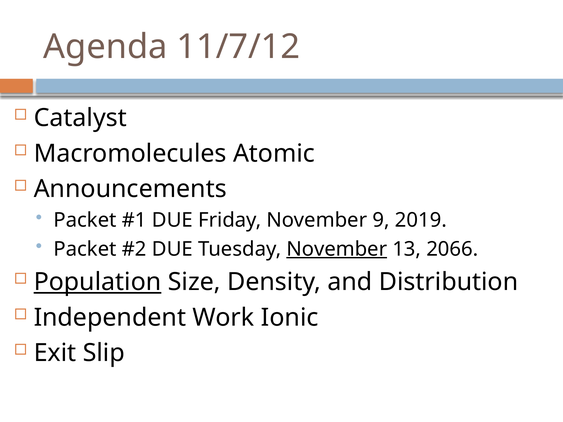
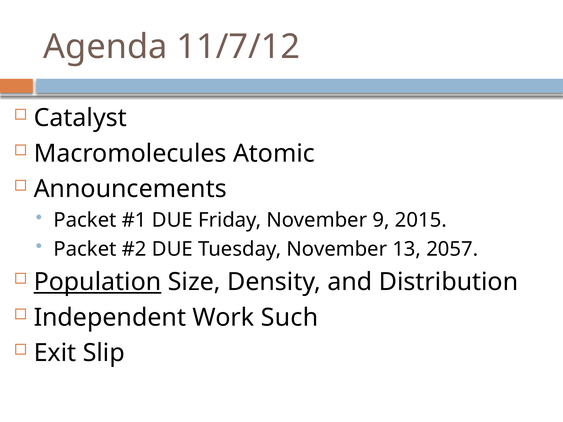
2019: 2019 -> 2015
November at (337, 249) underline: present -> none
2066: 2066 -> 2057
Ionic: Ionic -> Such
